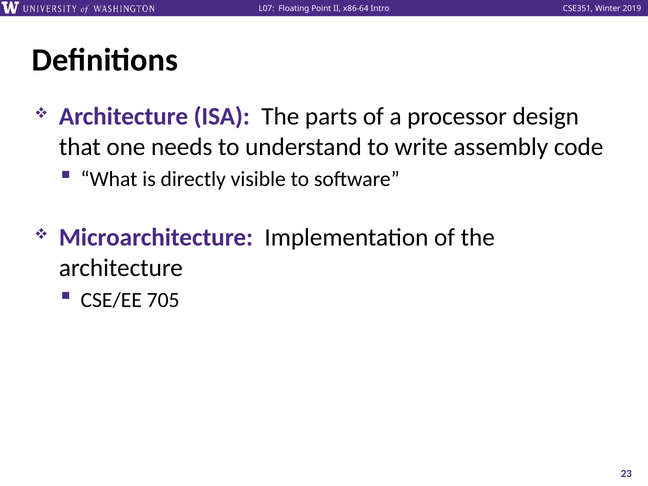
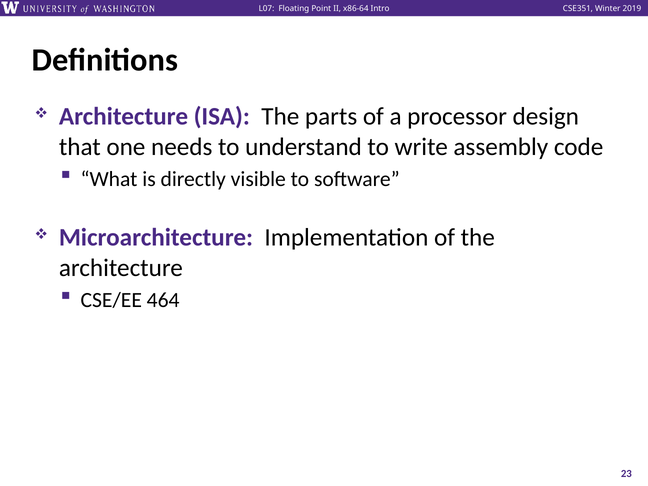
705: 705 -> 464
